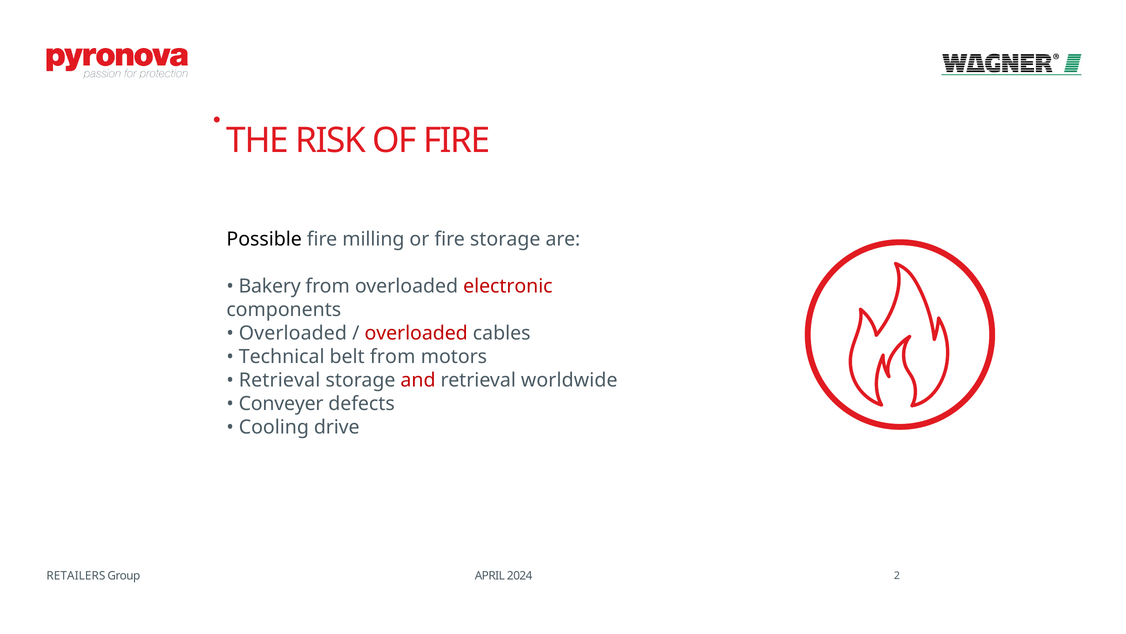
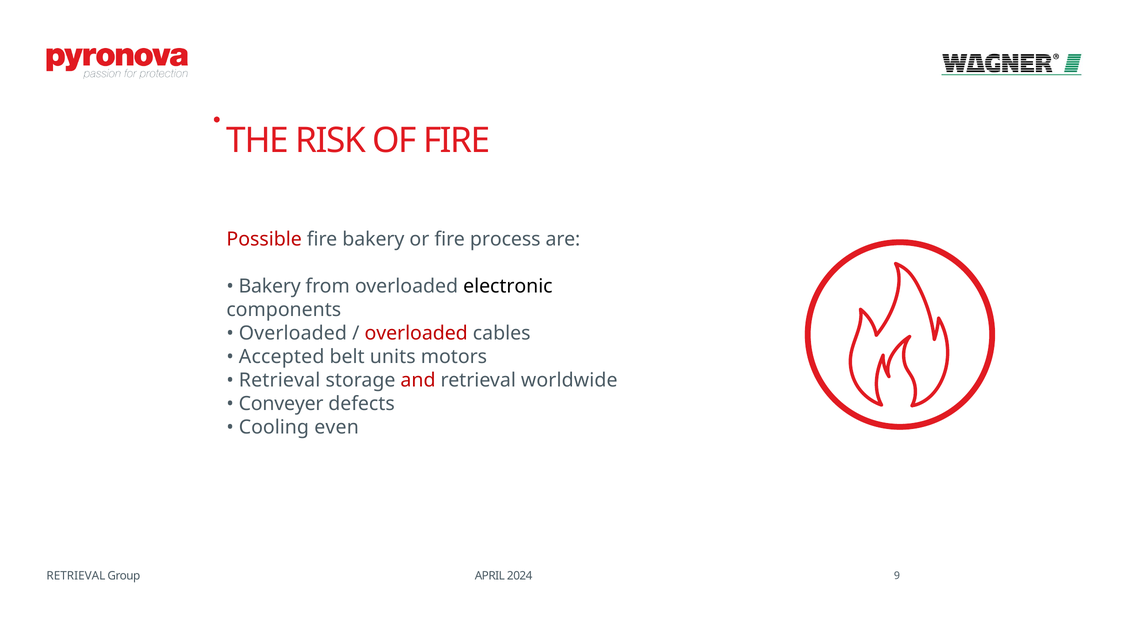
Possible colour: black -> red
fire milling: milling -> bakery
fire storage: storage -> process
electronic colour: red -> black
Technical: Technical -> Accepted
belt from: from -> units
drive: drive -> even
RETAILERS at (76, 575): RETAILERS -> RETRIEVAL
2: 2 -> 9
